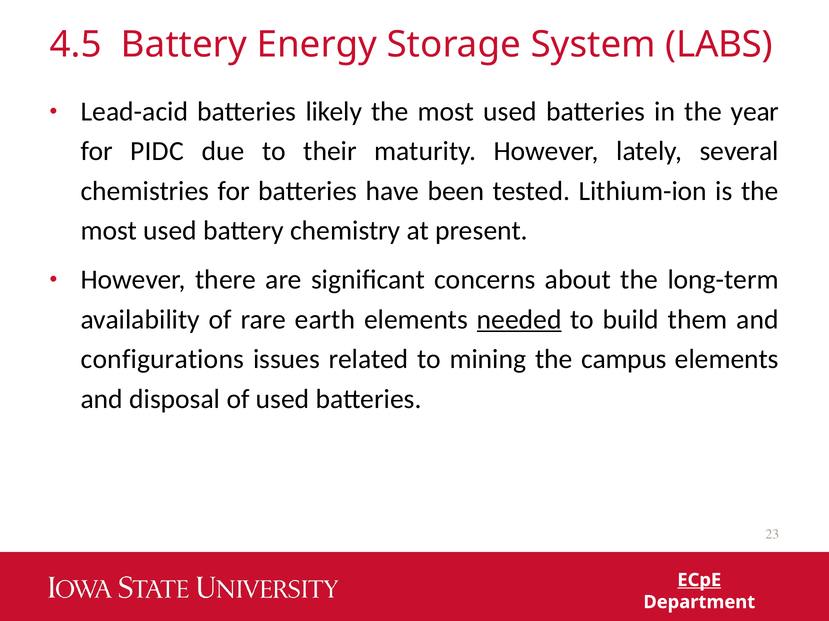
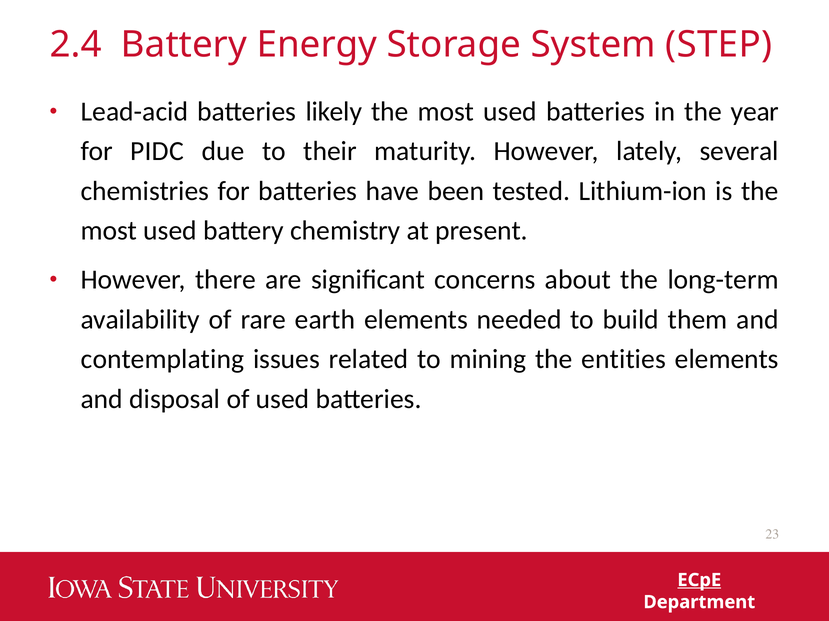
4.5: 4.5 -> 2.4
LABS: LABS -> STEP
needed underline: present -> none
configurations: configurations -> contemplating
campus: campus -> entities
